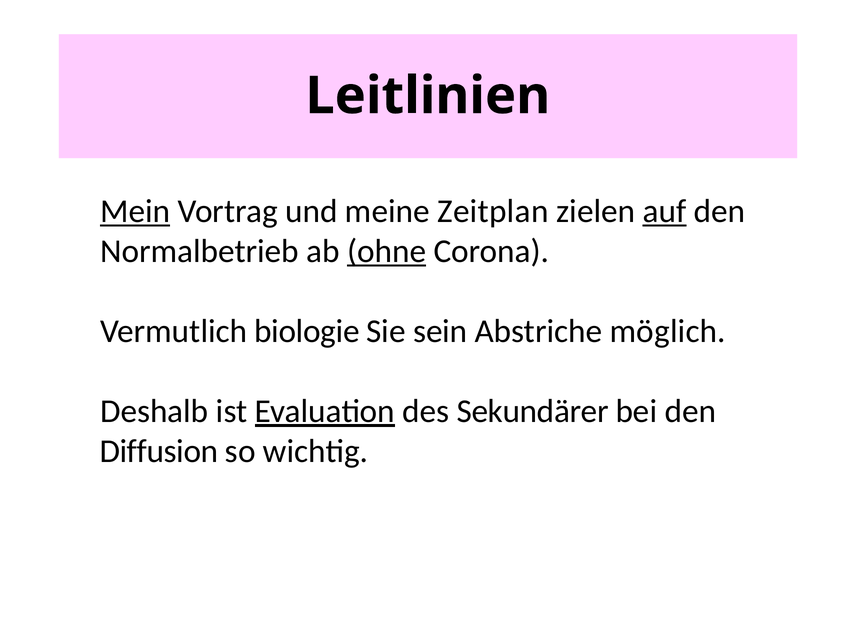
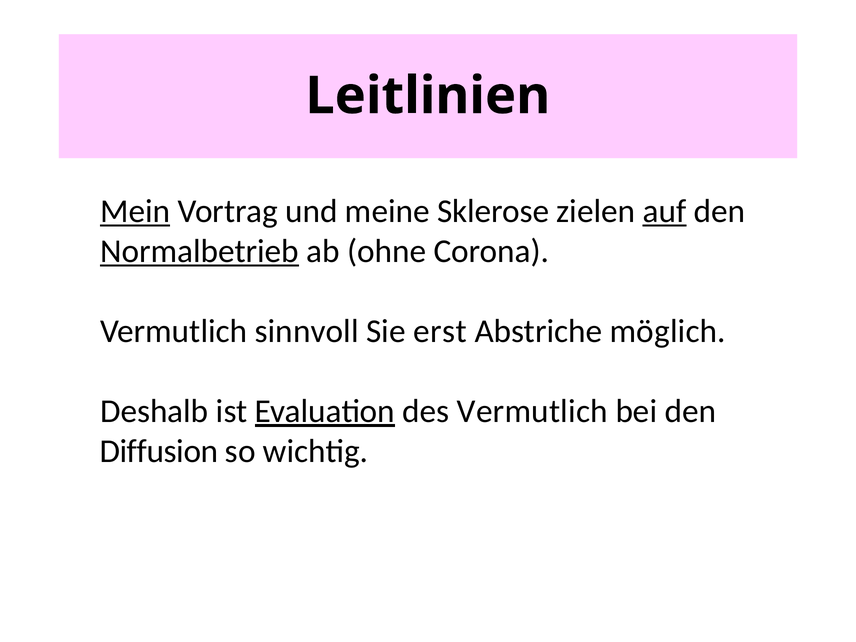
Zeitplan: Zeitplan -> Sklerose
Normalbetrieb underline: none -> present
ohne underline: present -> none
biologie: biologie -> sinnvoll
sein: sein -> erst
des Sekundärer: Sekundärer -> Vermutlich
